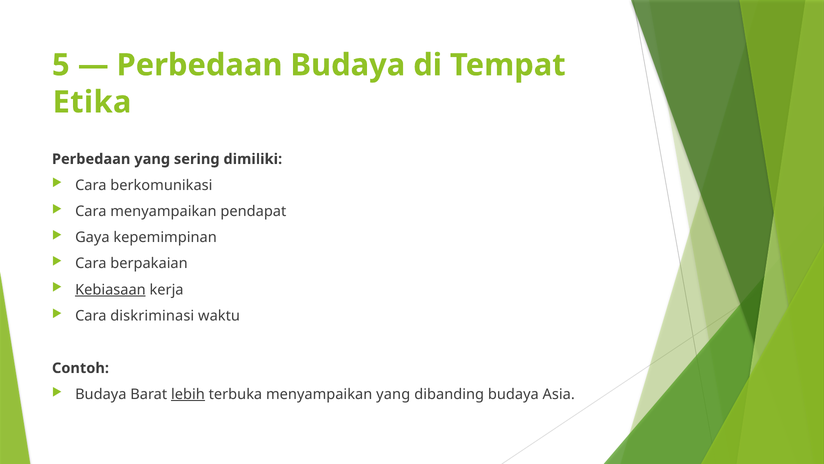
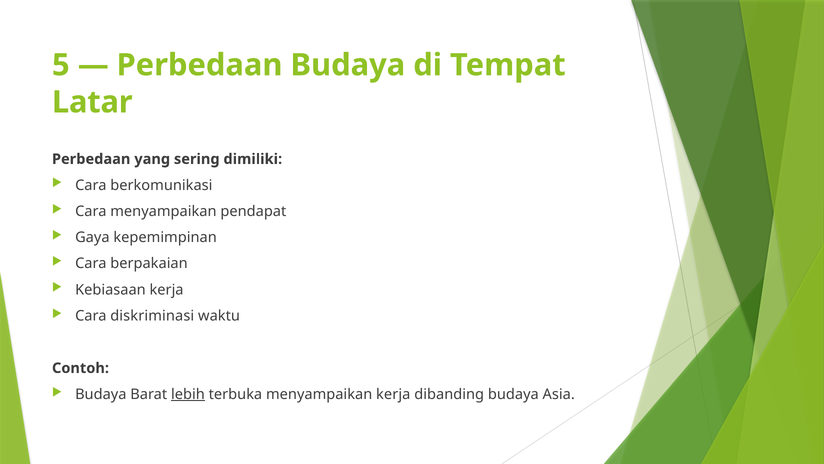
Etika: Etika -> Latar
Kebiasaan underline: present -> none
menyampaikan yang: yang -> kerja
